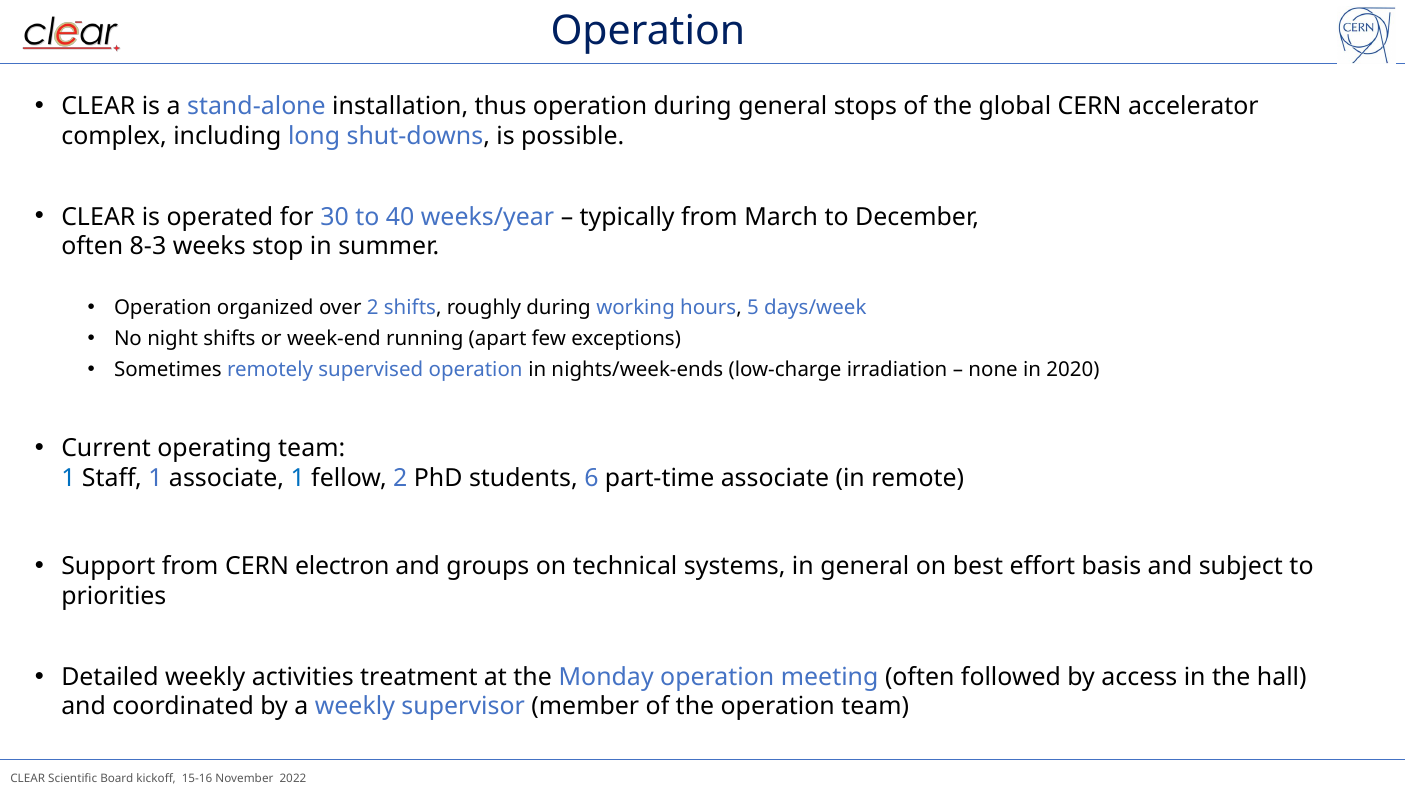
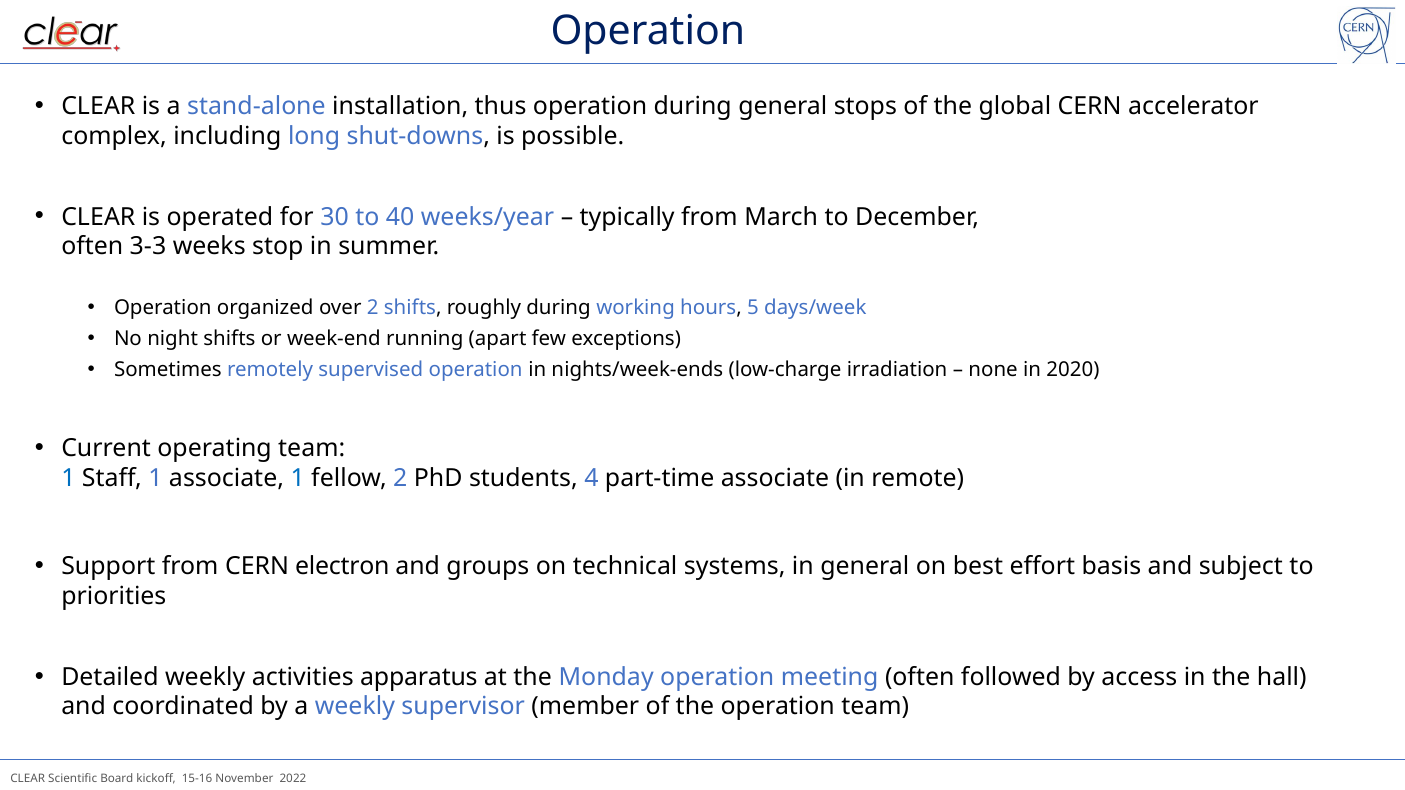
8-3: 8-3 -> 3-3
6: 6 -> 4
treatment: treatment -> apparatus
